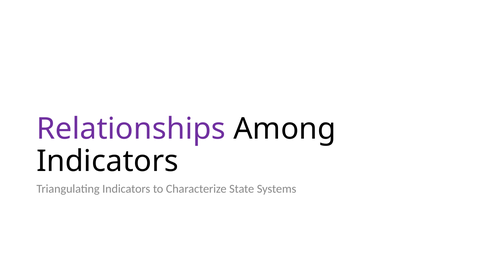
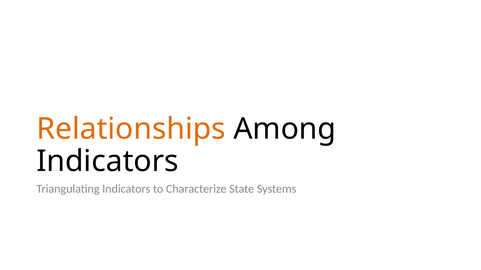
Relationships colour: purple -> orange
